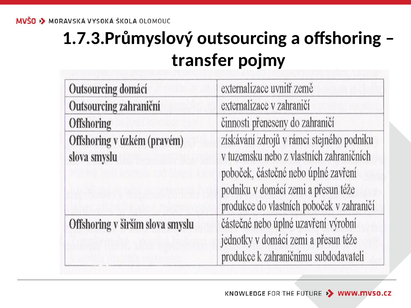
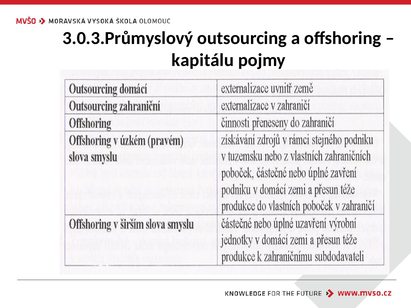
1.7.3.Průmyslový: 1.7.3.Průmyslový -> 3.0.3.Průmyslový
transfer: transfer -> kapitálu
